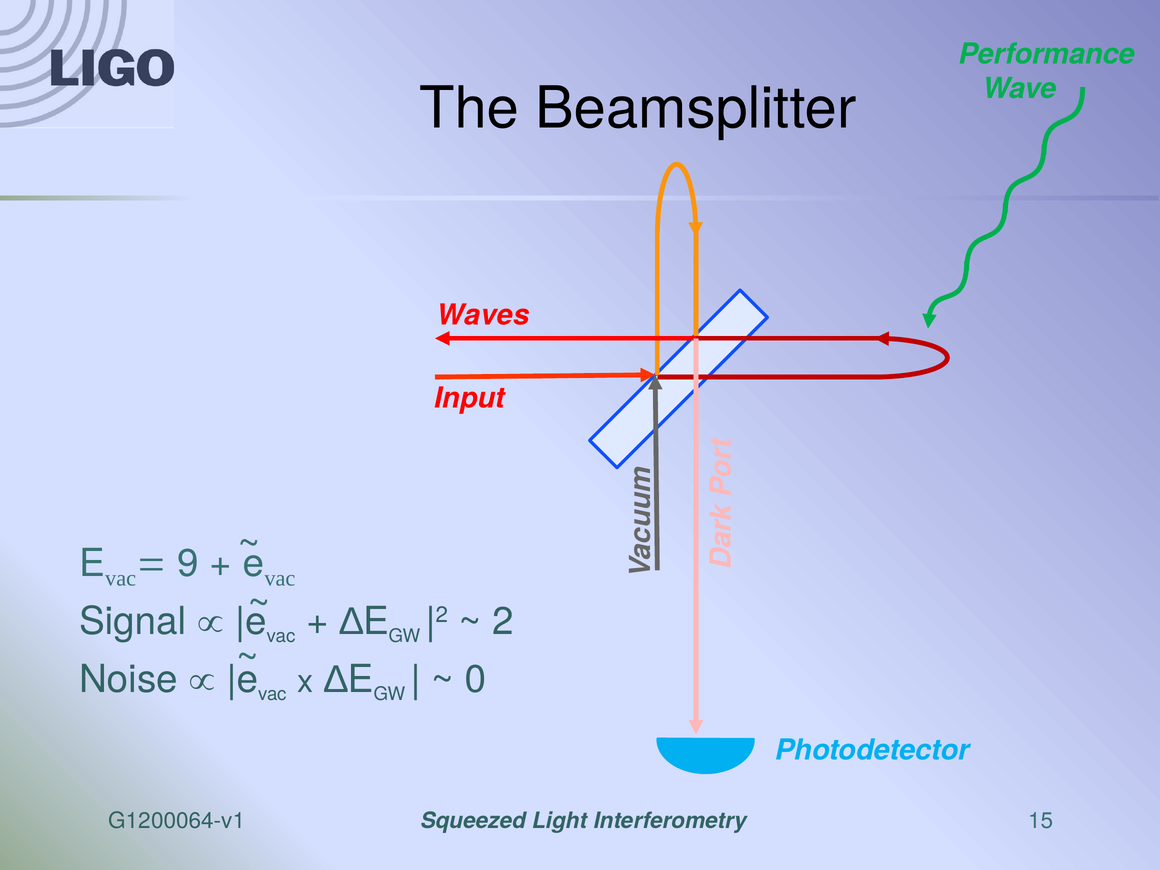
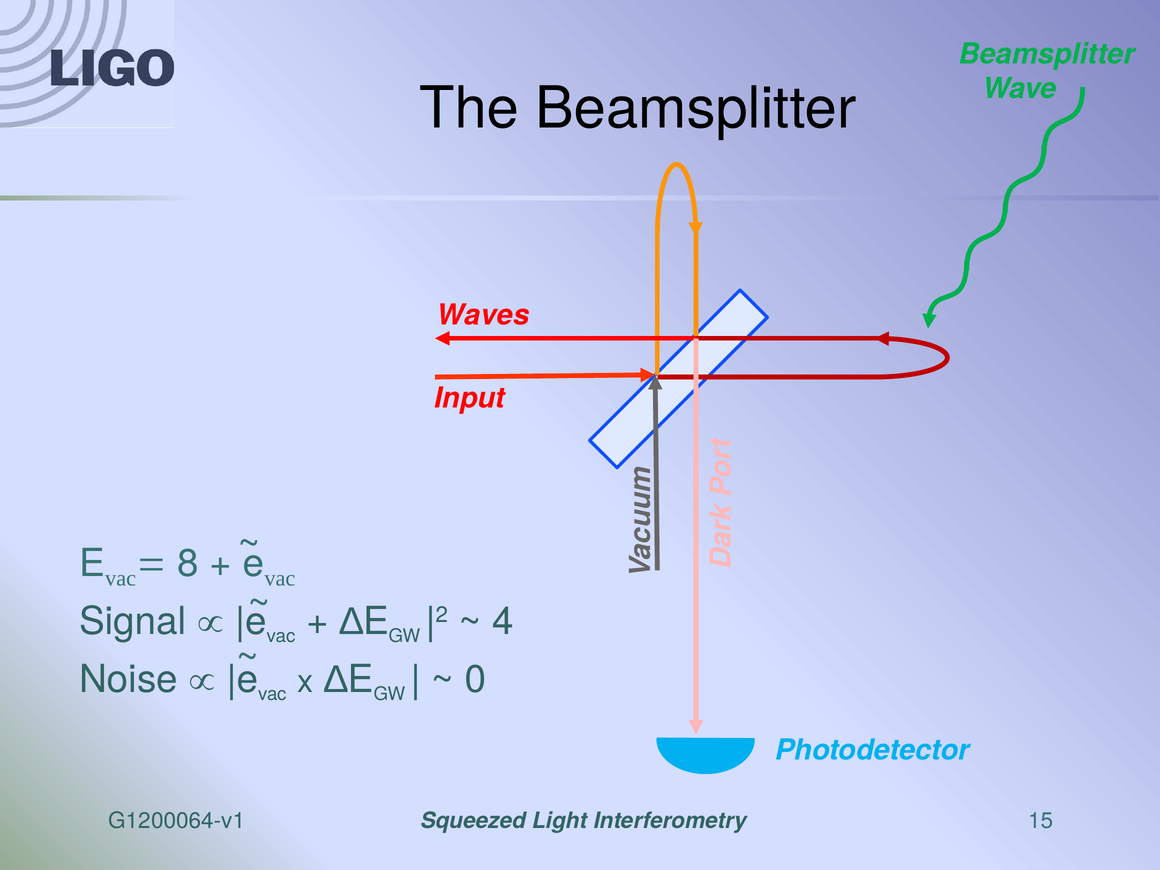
Performance at (1047, 54): Performance -> Beamsplitter
9: 9 -> 8
2: 2 -> 4
